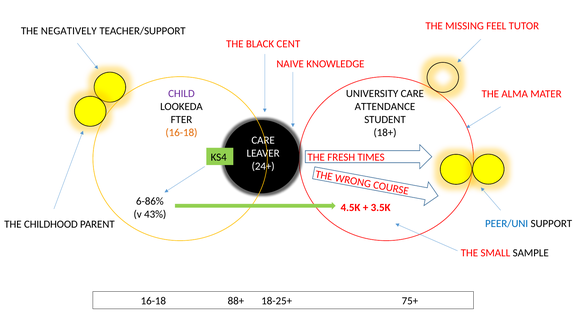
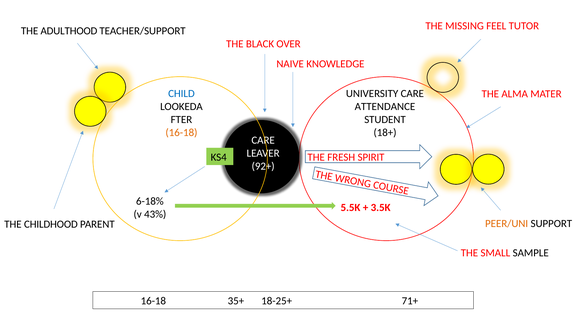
NEGATIVELY: NEGATIVELY -> ADULTHOOD
CENT: CENT -> OVER
CHILD colour: purple -> blue
TIMES: TIMES -> SPIRIT
24+: 24+ -> 92+
6-86%: 6-86% -> 6-18%
4.5K: 4.5K -> 5.5K
PEER/UNI colour: blue -> orange
88+: 88+ -> 35+
75+: 75+ -> 71+
